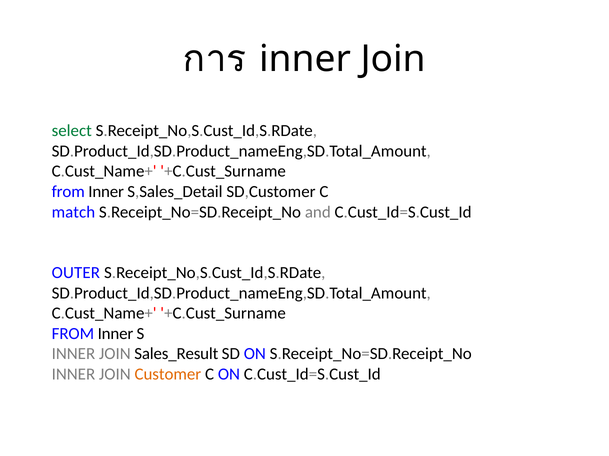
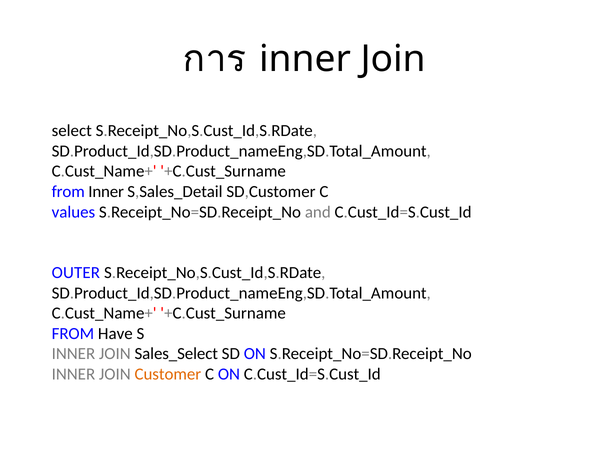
select colour: green -> black
match: match -> values
Inner at (115, 334): Inner -> Have
Sales_Result: Sales_Result -> Sales_Select
